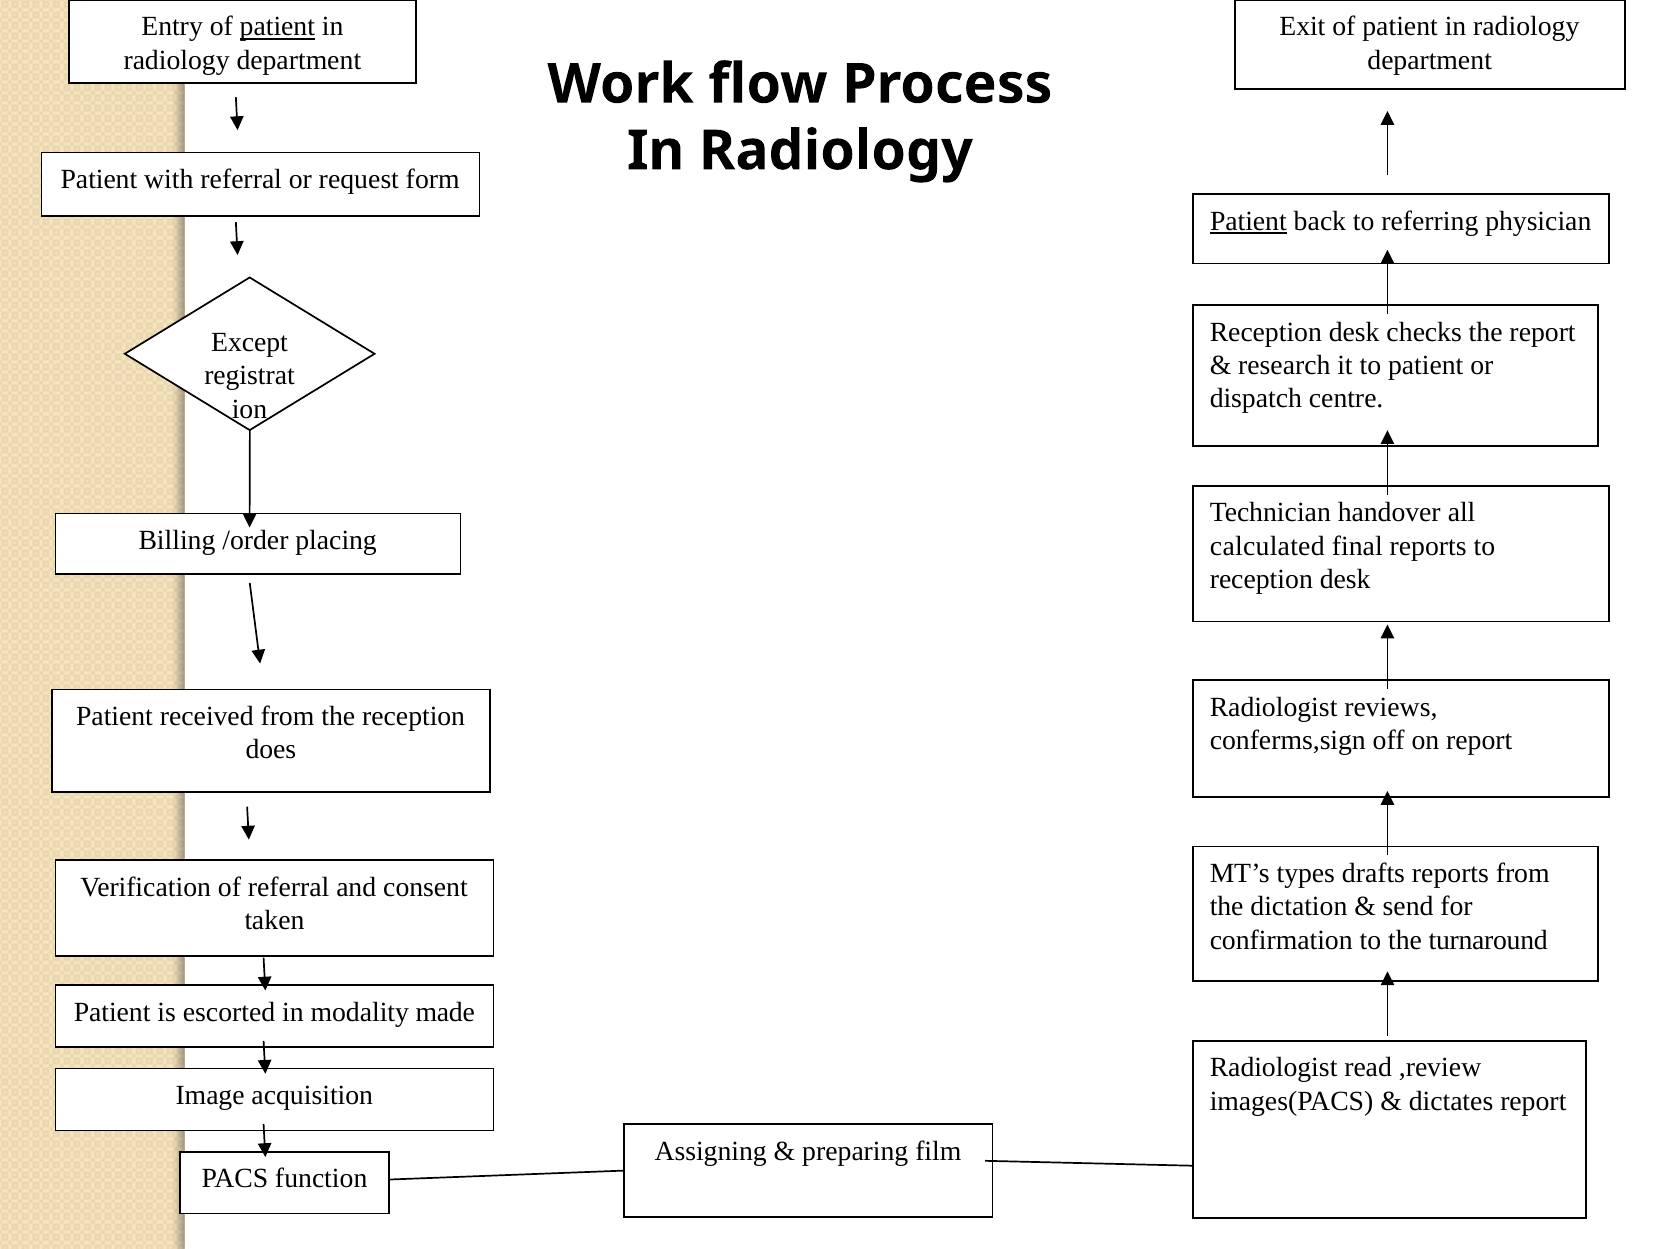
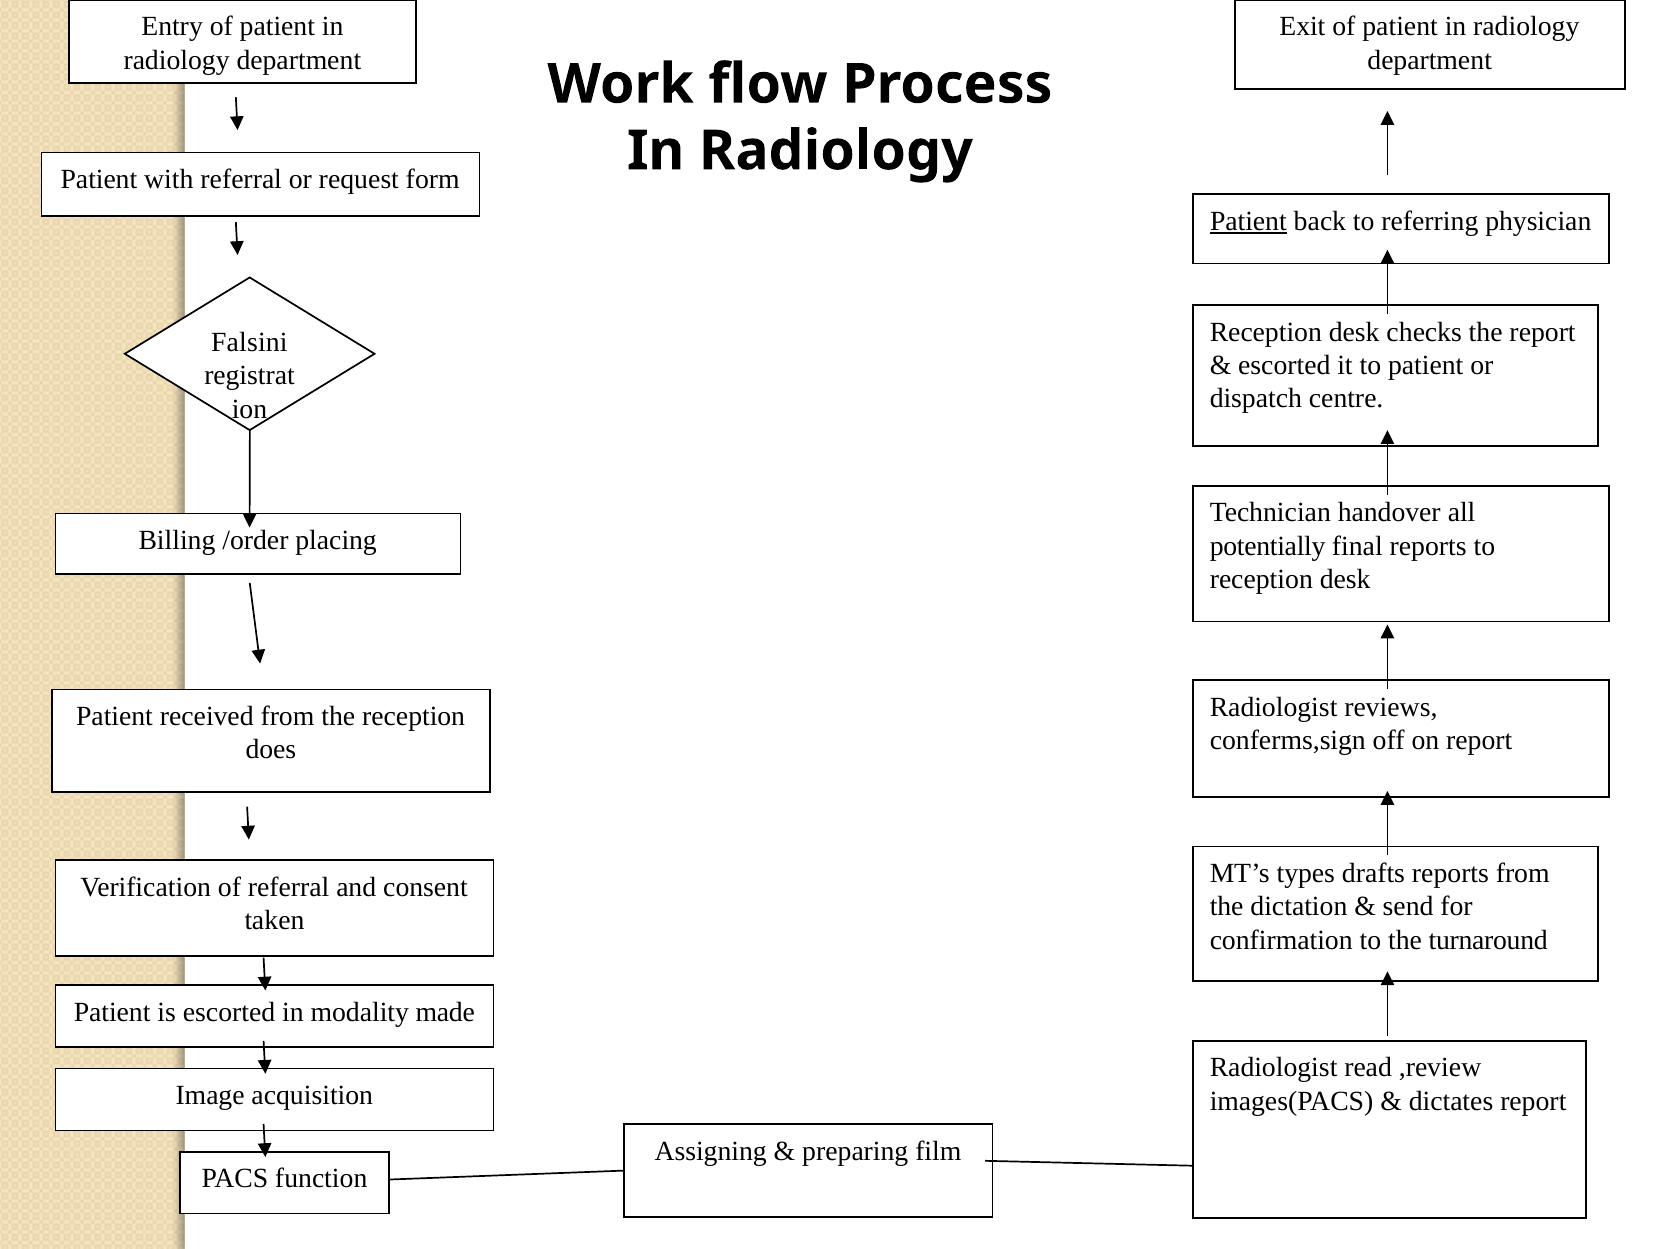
patient at (277, 27) underline: present -> none
Except: Except -> Falsini
research at (1284, 365): research -> escorted
calculated: calculated -> potentially
